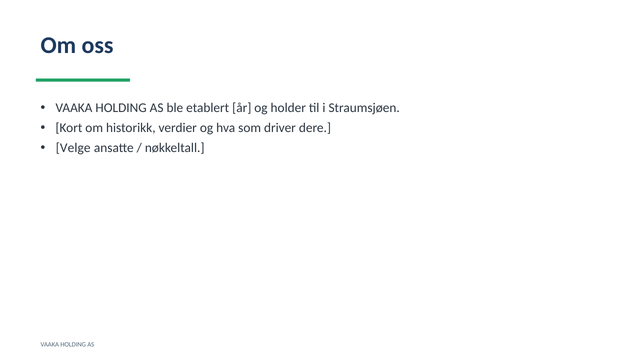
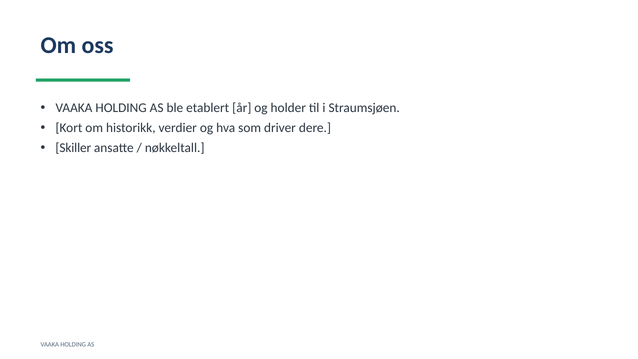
Velge: Velge -> Skiller
